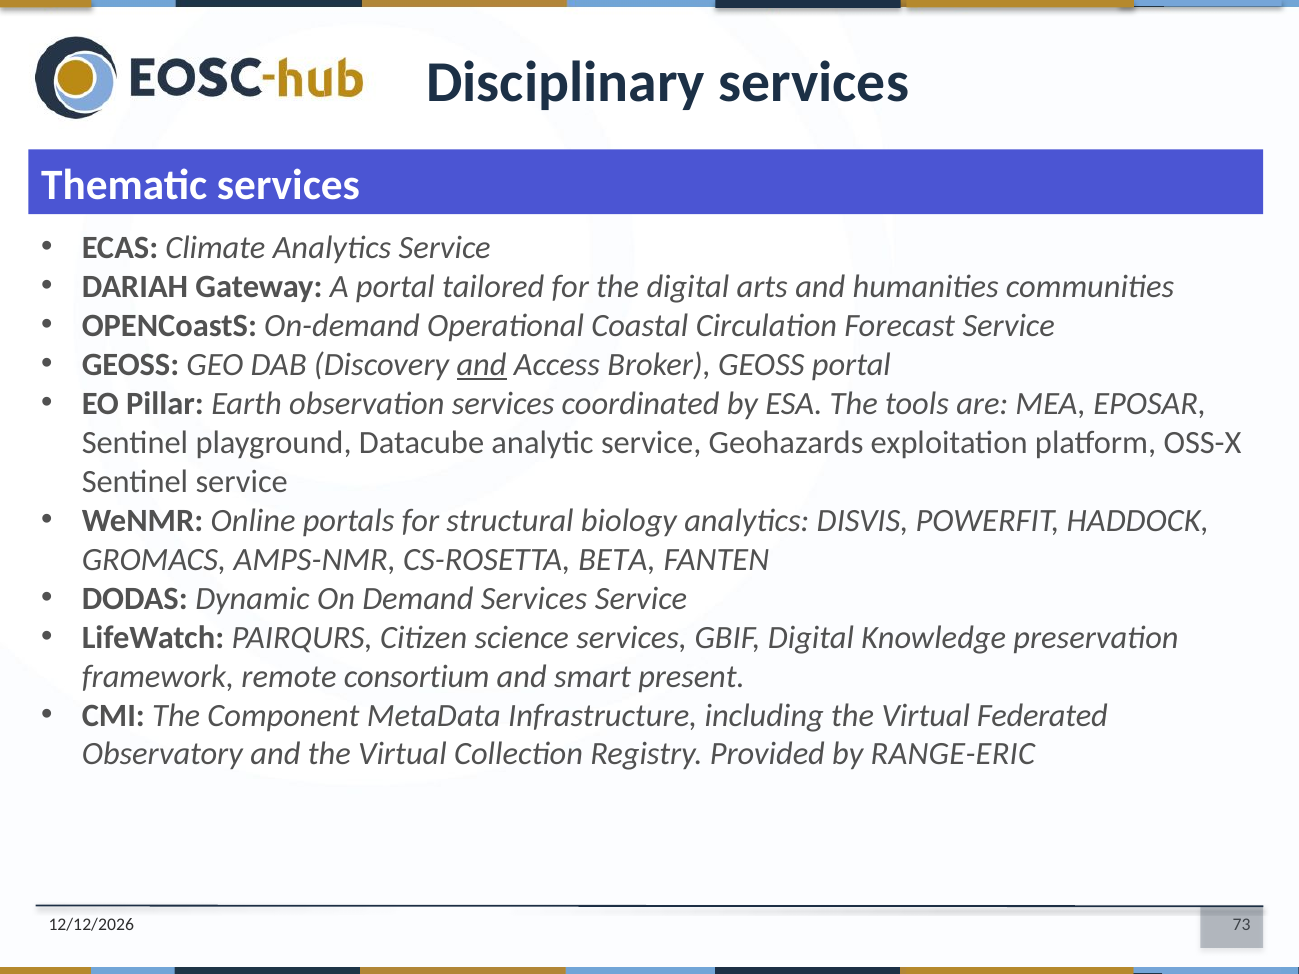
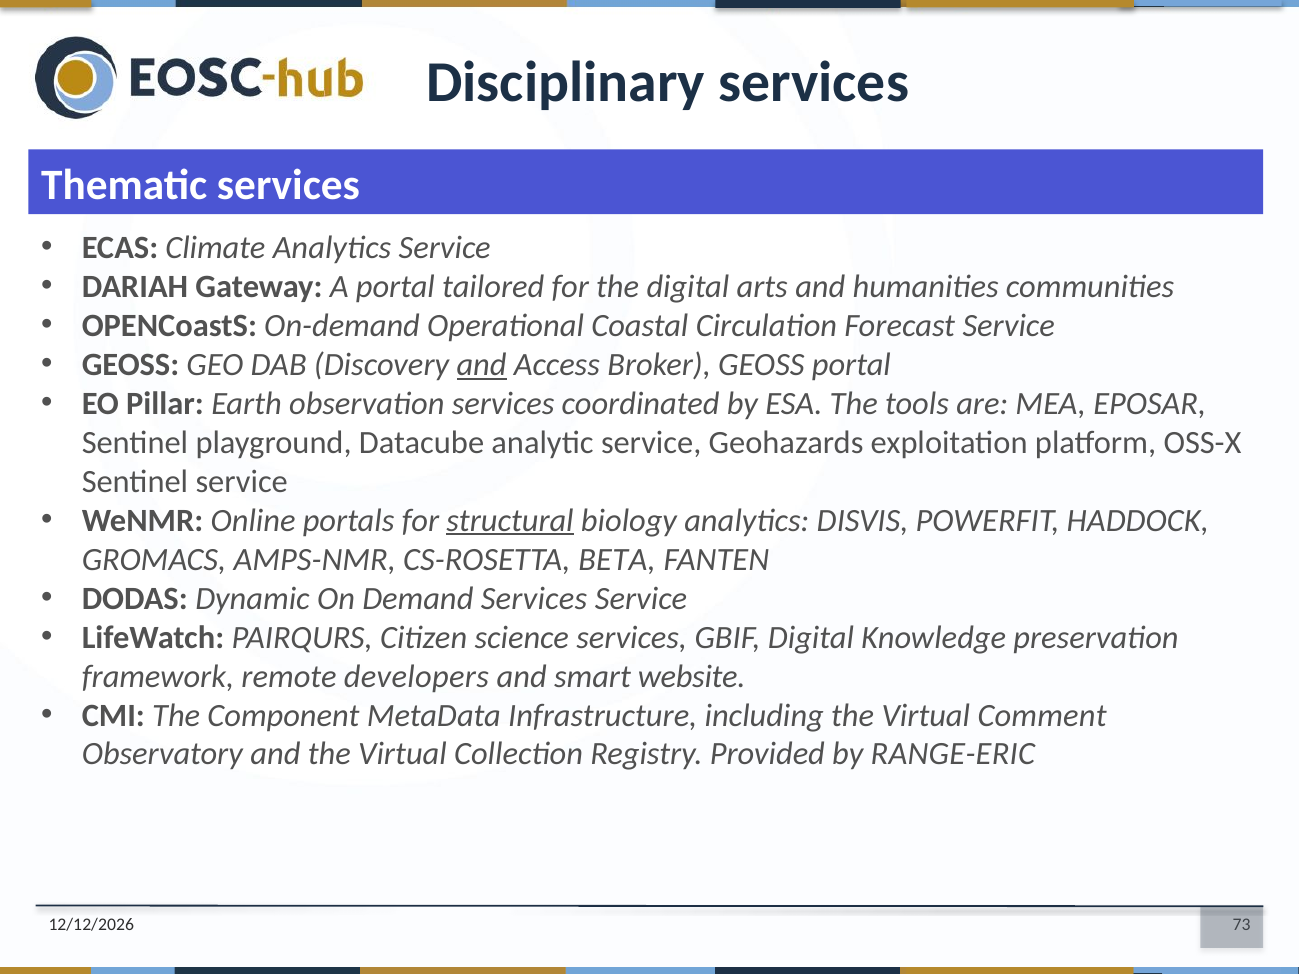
structural underline: none -> present
consortium: consortium -> developers
present: present -> website
Federated: Federated -> Comment
